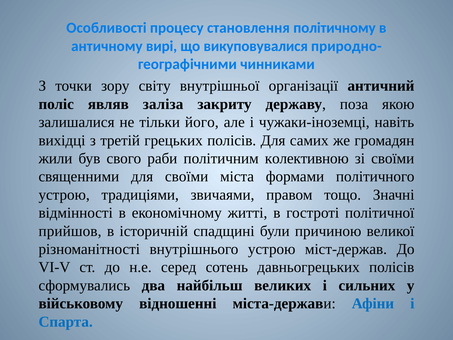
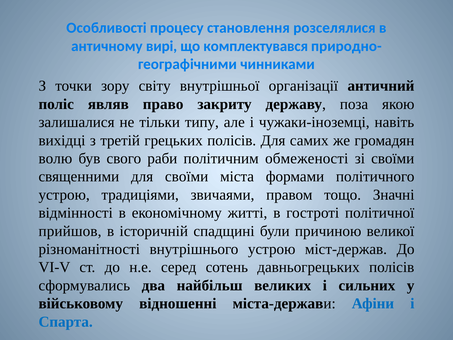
політичному: політичному -> розселялися
викуповувалися: викуповувалися -> комплектувався
заліза: заліза -> право
його: його -> типу
жили: жили -> волю
колективною: колективною -> обмеженості
